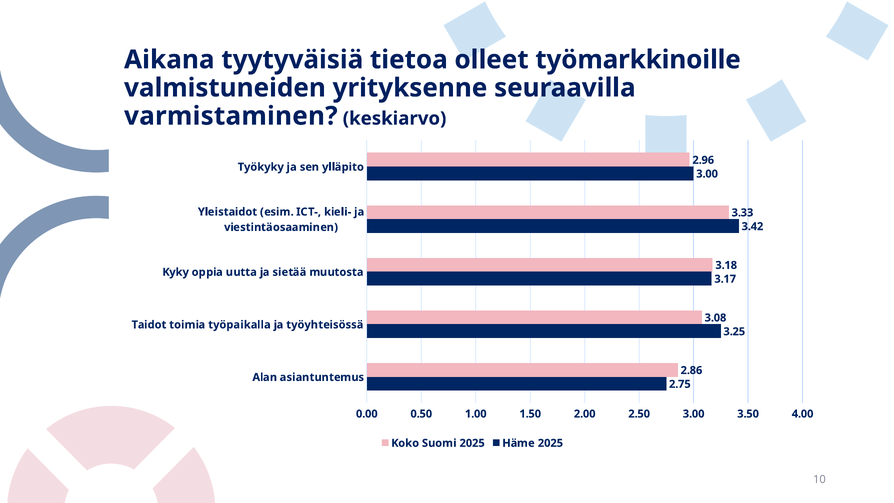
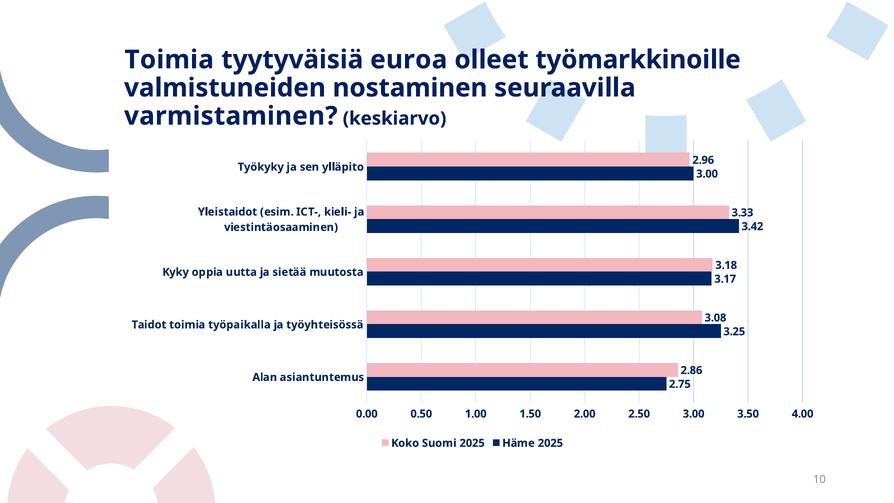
Aikana at (169, 60): Aikana -> Toimia
tietoa: tietoa -> euroa
yrityksenne: yrityksenne -> nostaminen
